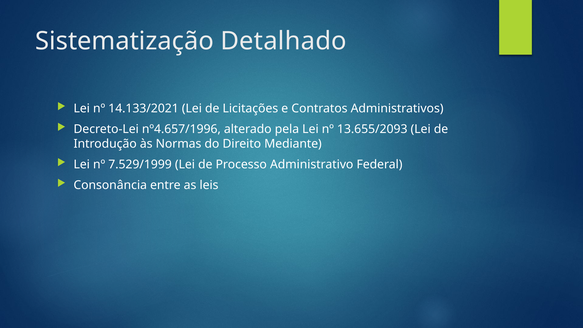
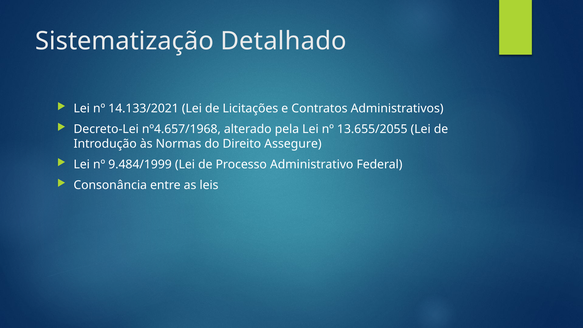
nº4.657/1996: nº4.657/1996 -> nº4.657/1968
13.655/2093: 13.655/2093 -> 13.655/2055
Mediante: Mediante -> Assegure
7.529/1999: 7.529/1999 -> 9.484/1999
